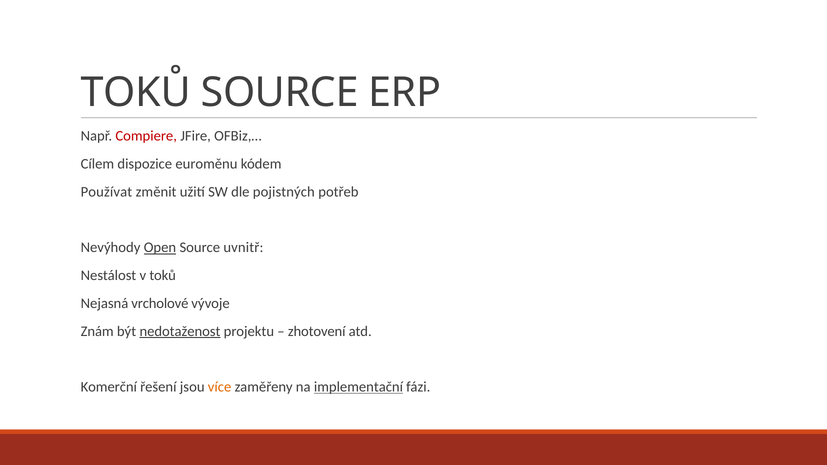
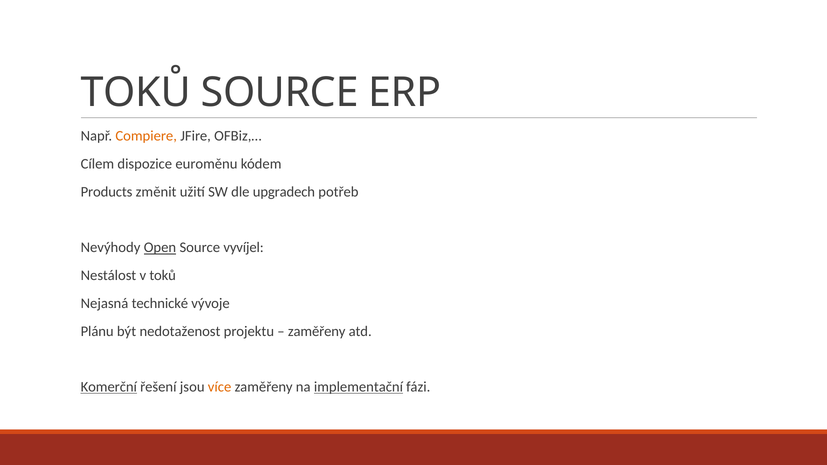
Compiere colour: red -> orange
Používat: Používat -> Products
pojistných: pojistných -> upgradech
uvnitř: uvnitř -> vyvíjel
vrcholové: vrcholové -> technické
Znám: Znám -> Plánu
nedotaženost underline: present -> none
zhotovení at (317, 331): zhotovení -> zaměřeny
Komerční underline: none -> present
